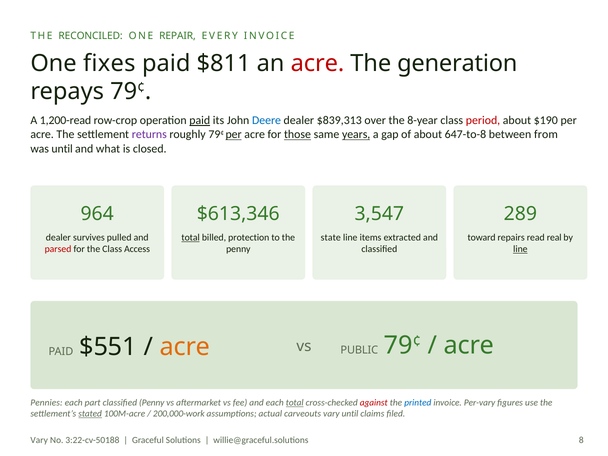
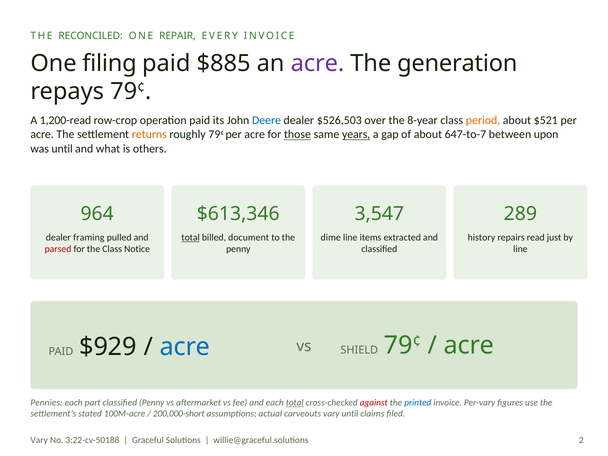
fixes: fixes -> filing
$811: $811 -> $885
acre at (317, 63) colour: red -> purple
paid at (200, 120) underline: present -> none
$839,313: $839,313 -> $526,503
period colour: red -> orange
$190: $190 -> $521
returns colour: purple -> orange
per at (234, 135) underline: present -> none
647-to-8: 647-to-8 -> 647-to-7
from: from -> upon
closed: closed -> others
survives: survives -> framing
protection: protection -> document
state: state -> dime
toward: toward -> history
real: real -> just
Access: Access -> Notice
line at (520, 249) underline: present -> none
$551: $551 -> $929
acre at (185, 347) colour: orange -> blue
PUBLIC: PUBLIC -> SHIELD
stated underline: present -> none
200,000-work: 200,000-work -> 200,000-short
8: 8 -> 2
